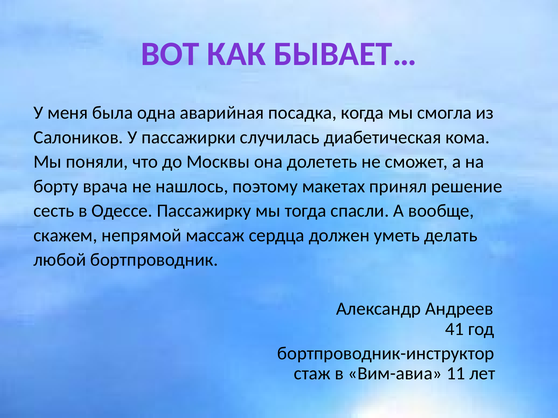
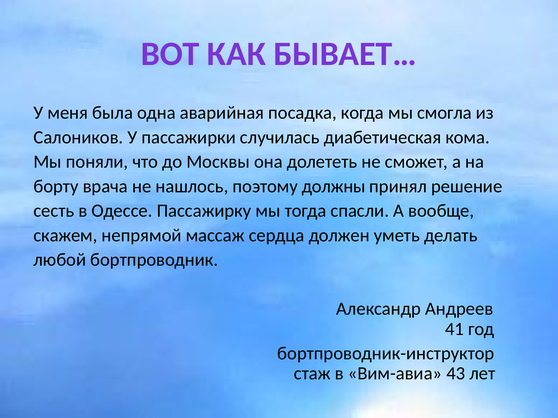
макетах: макетах -> должны
11: 11 -> 43
